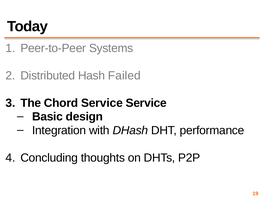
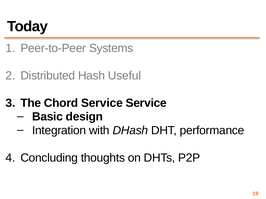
Failed: Failed -> Useful
